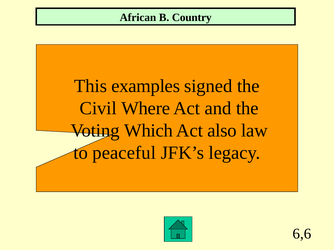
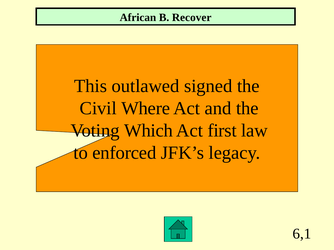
Country: Country -> Recover
examples: examples -> outlawed
also: also -> first
peaceful: peaceful -> enforced
6,6: 6,6 -> 6,1
